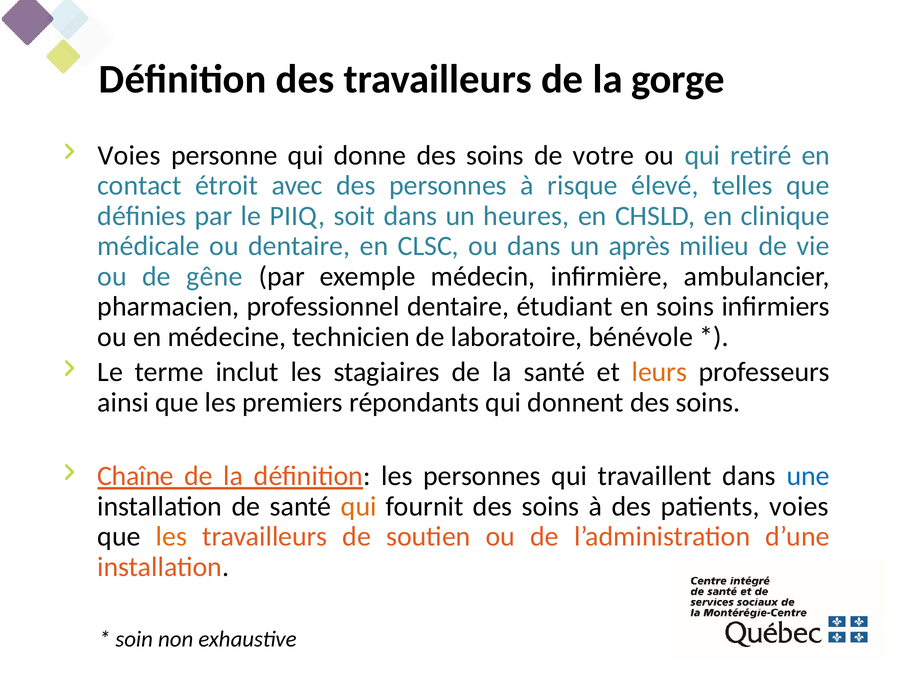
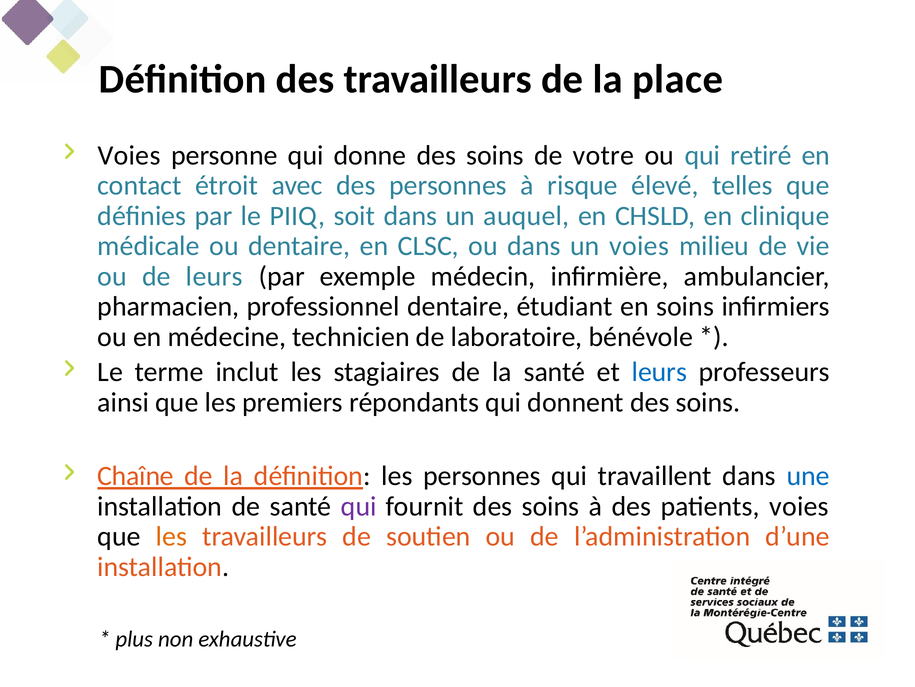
gorge: gorge -> place
heures: heures -> auquel
un après: après -> voies
de gêne: gêne -> leurs
leurs at (659, 372) colour: orange -> blue
qui at (359, 506) colour: orange -> purple
soin: soin -> plus
